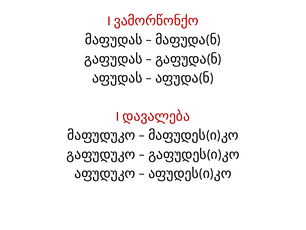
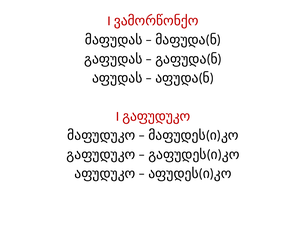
I დავალება: დავალება -> გაფუდუკო
